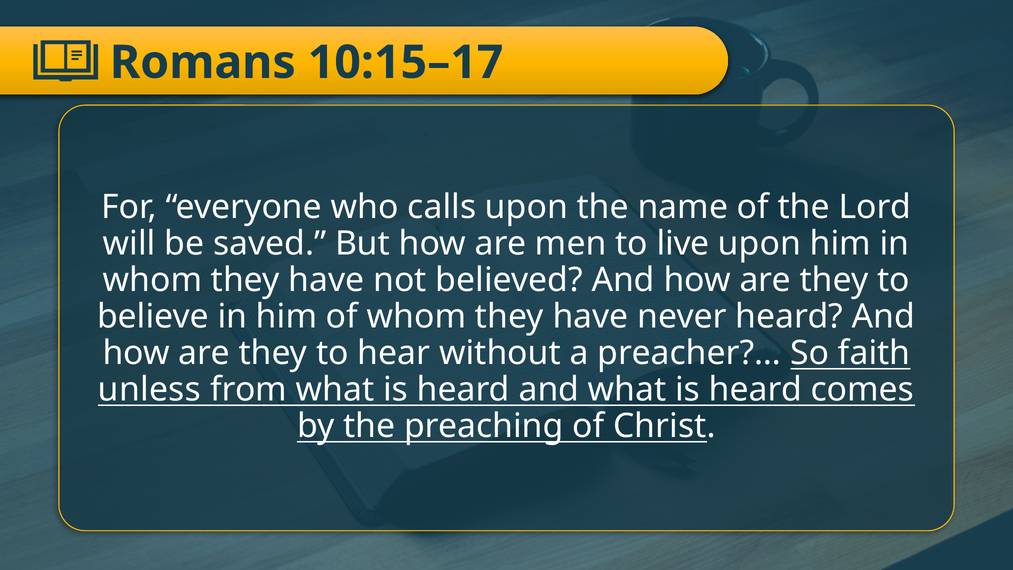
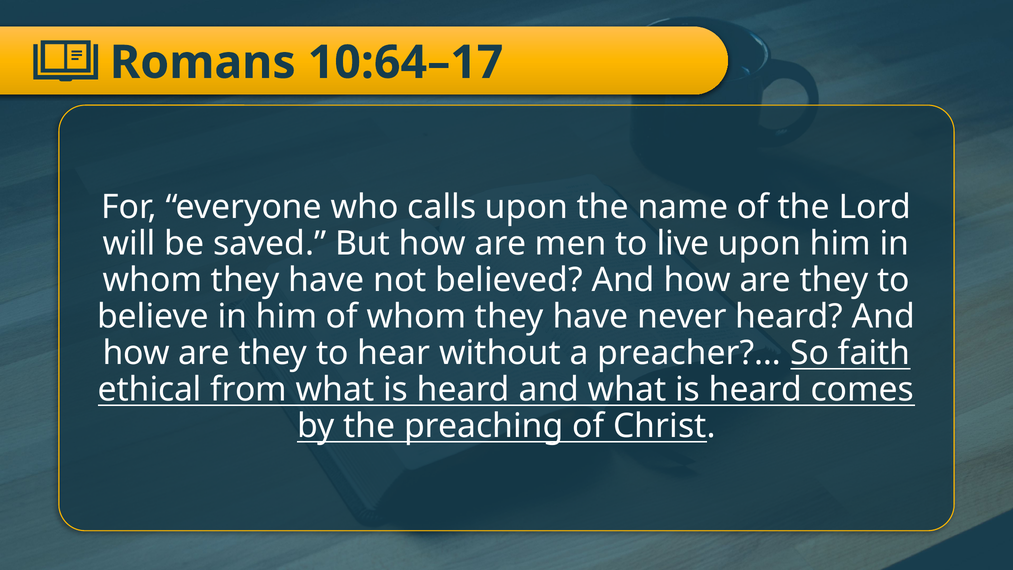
10:15–17: 10:15–17 -> 10:64–17
unless: unless -> ethical
